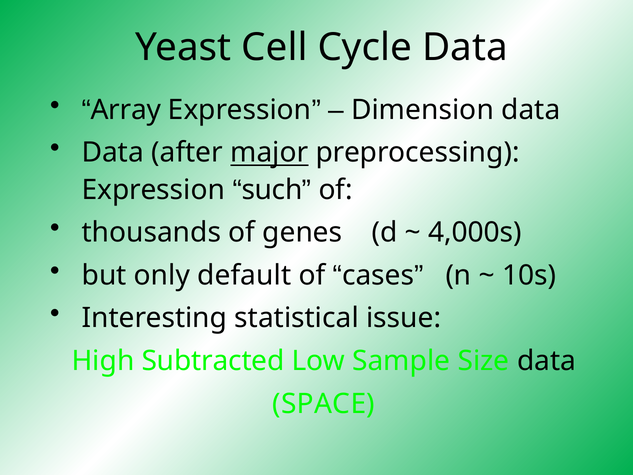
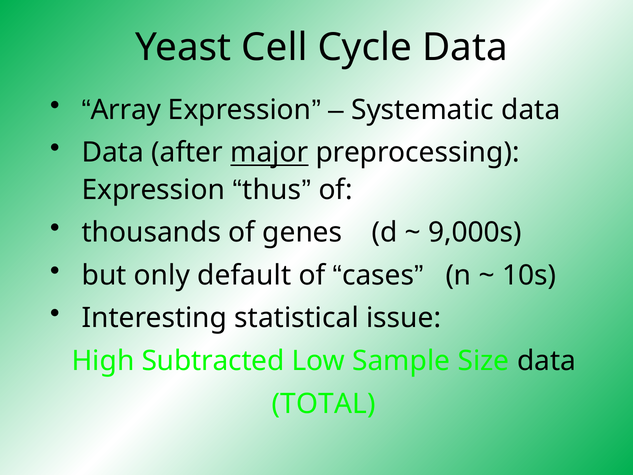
Dimension: Dimension -> Systematic
such: such -> thus
4,000s: 4,000s -> 9,000s
SPACE: SPACE -> TOTAL
